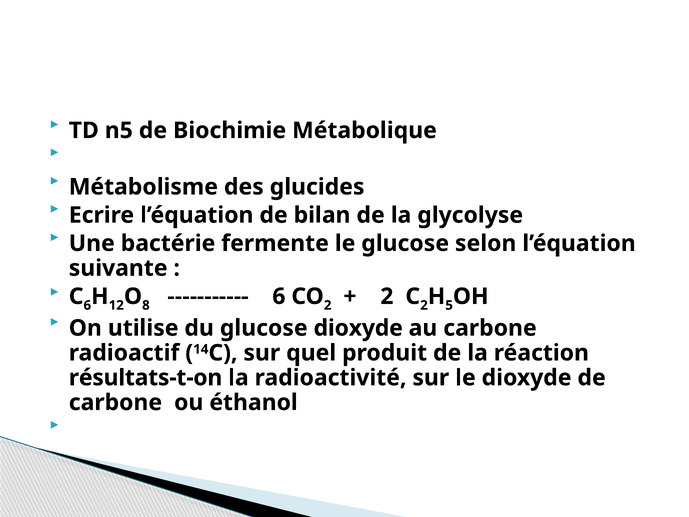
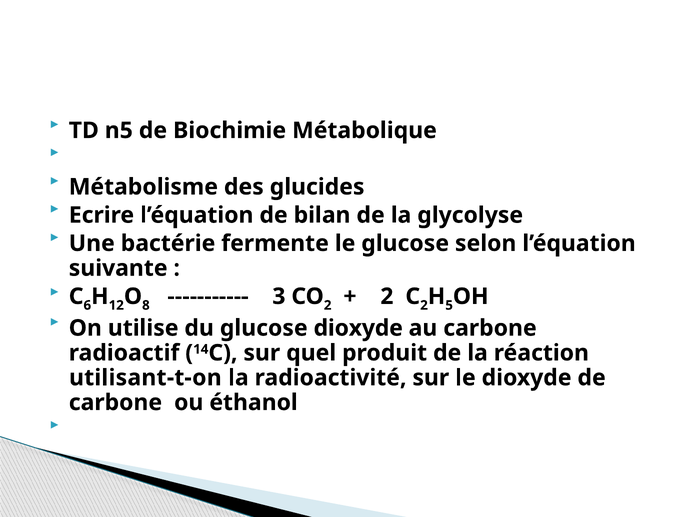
6 at (279, 296): 6 -> 3
résultats-t-on: résultats-t-on -> utilisant-t-on
